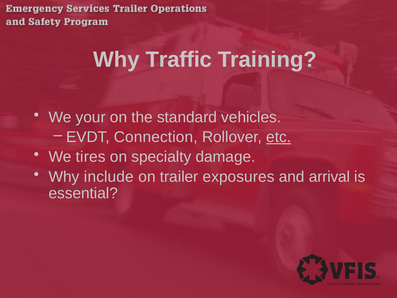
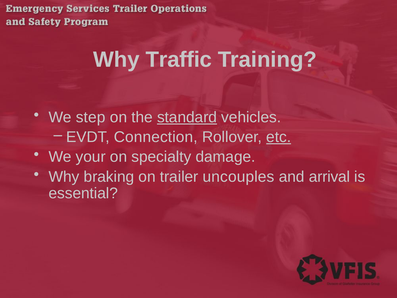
your: your -> step
standard underline: none -> present
tires: tires -> your
include: include -> braking
exposures: exposures -> uncouples
